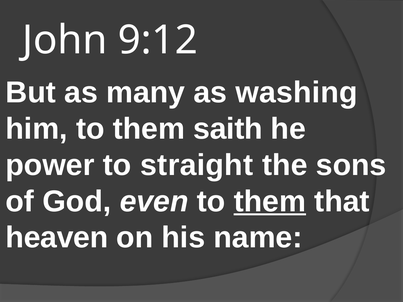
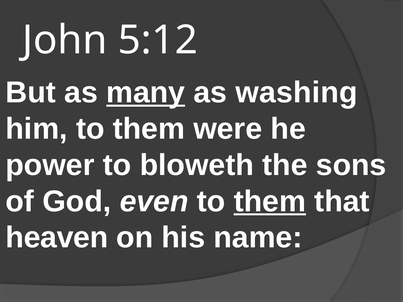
9:12: 9:12 -> 5:12
many underline: none -> present
saith: saith -> were
straight: straight -> bloweth
